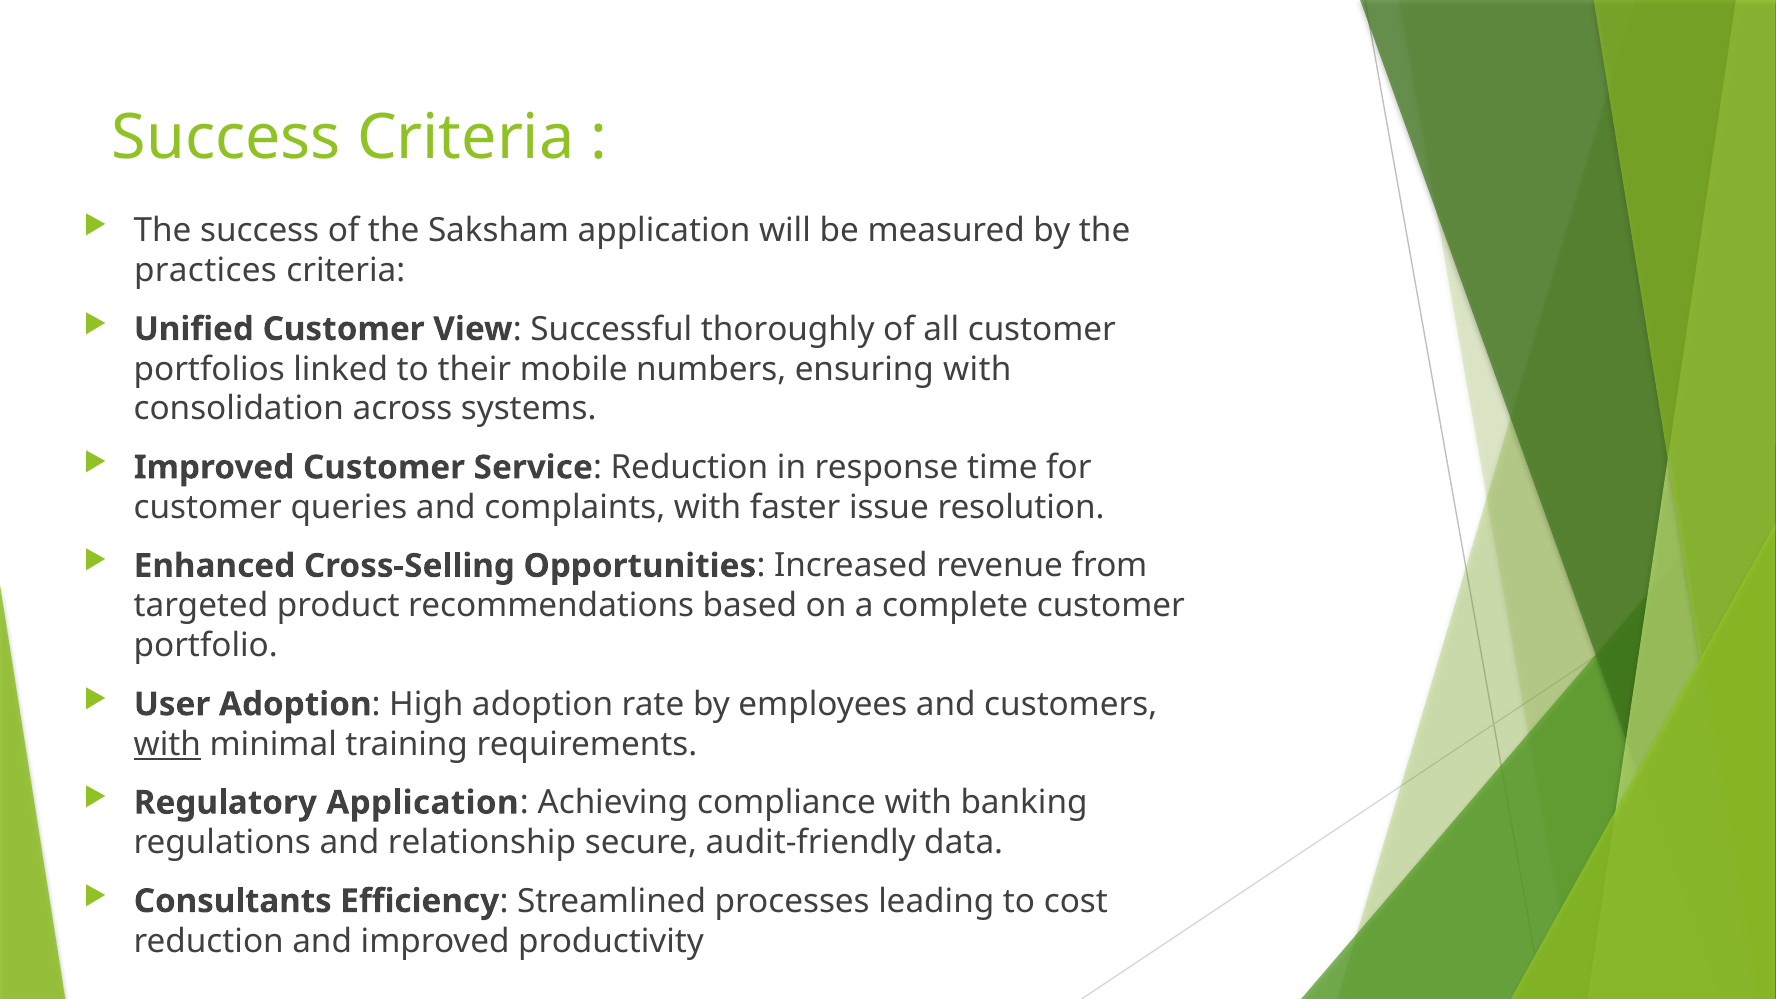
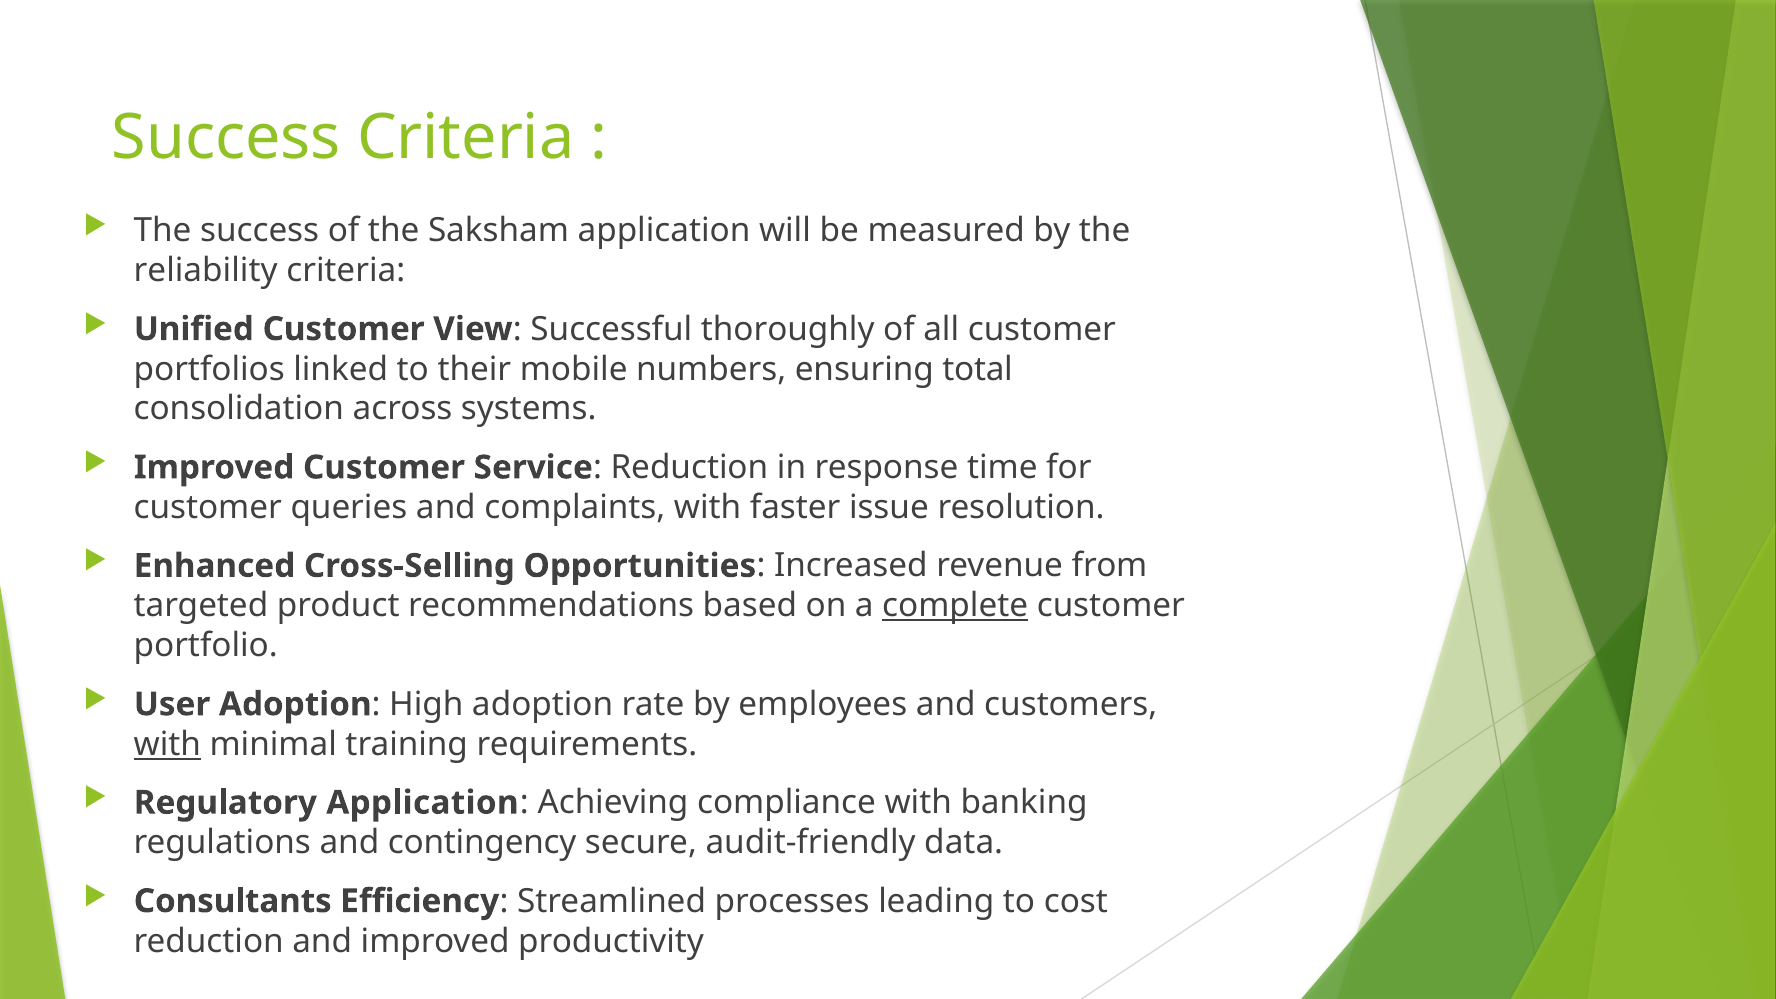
practices: practices -> reliability
ensuring with: with -> total
complete underline: none -> present
relationship: relationship -> contingency
